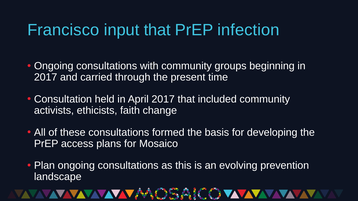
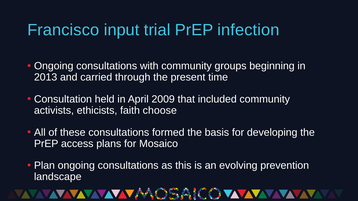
input that: that -> trial
2017 at (46, 77): 2017 -> 2013
April 2017: 2017 -> 2009
change: change -> choose
